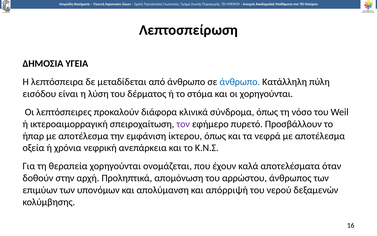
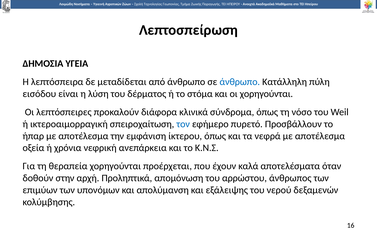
τον colour: purple -> blue
ονομάζεται: ονομάζεται -> προέρχεται
απόρριψή: απόρριψή -> εξάλειψης
